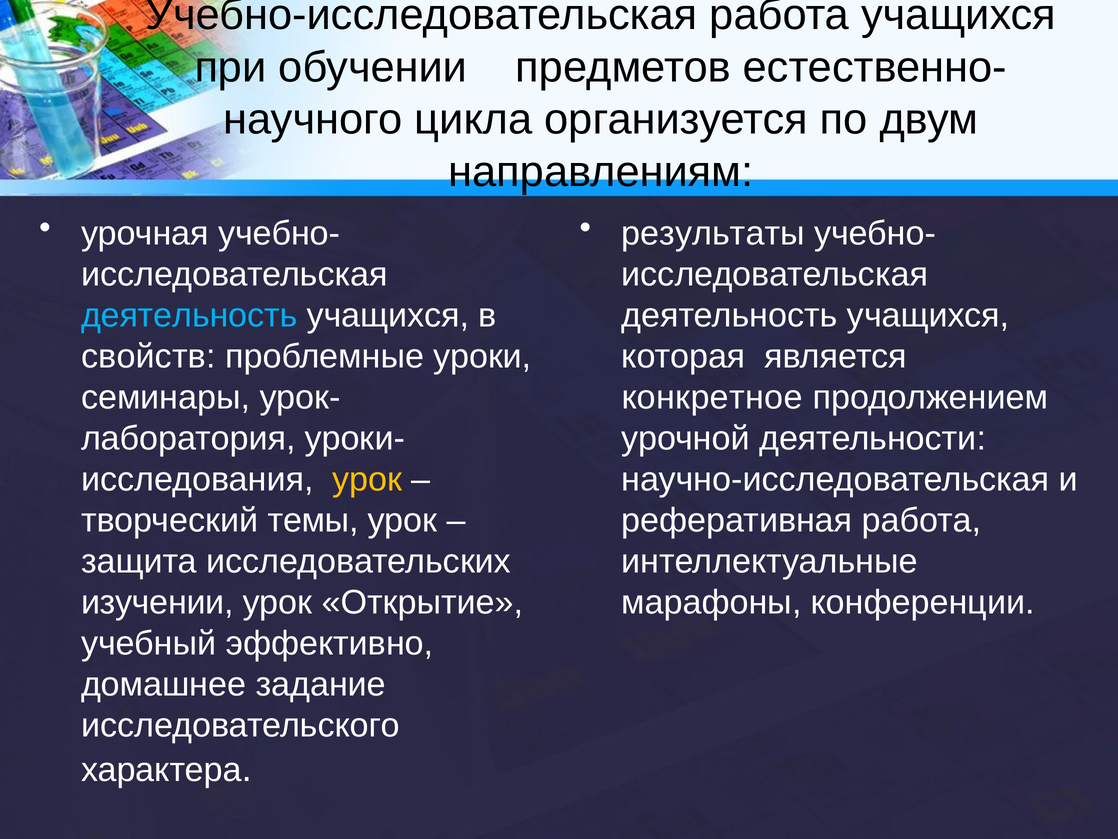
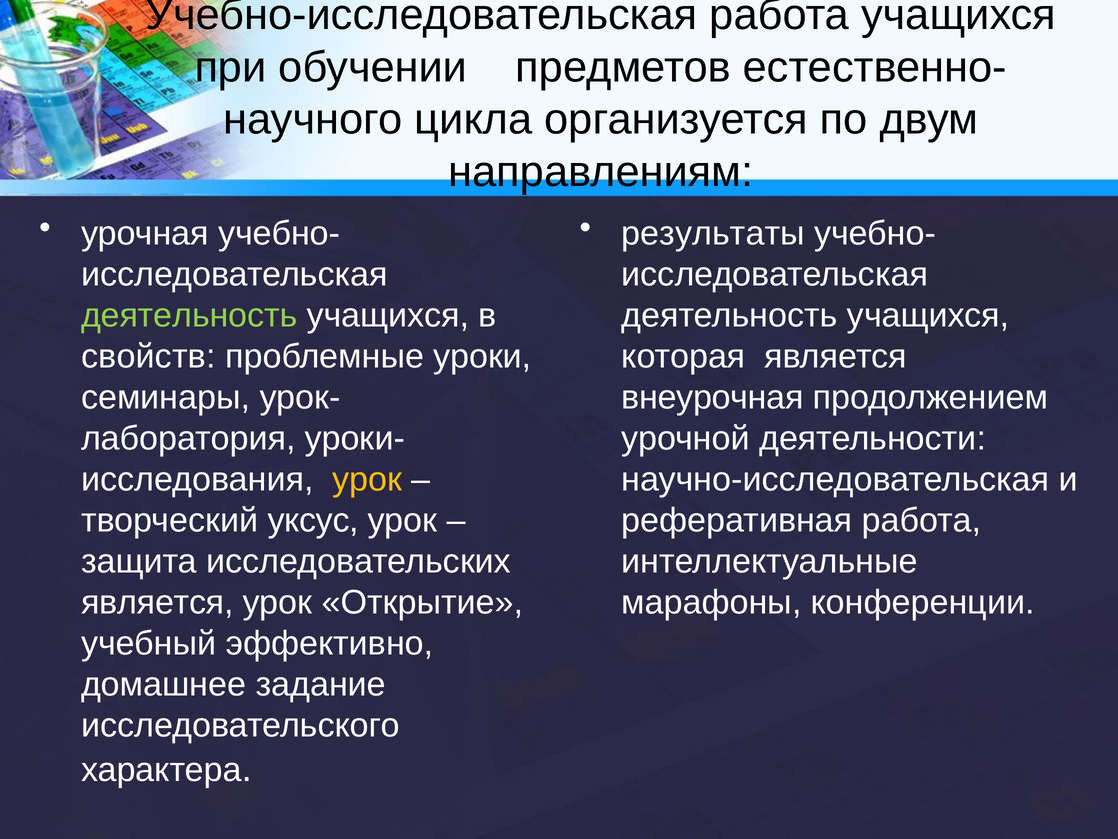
деятельность at (189, 315) colour: light blue -> light green
конкретное: конкретное -> внеурочная
темы: темы -> уксус
изучении at (157, 602): изучении -> является
